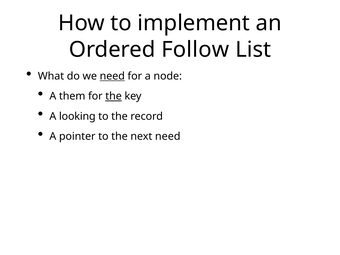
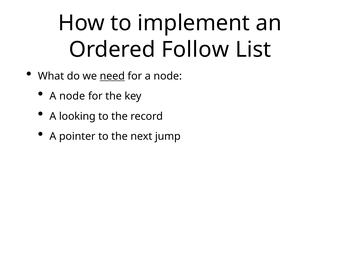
them at (72, 96): them -> node
the at (114, 96) underline: present -> none
next need: need -> jump
